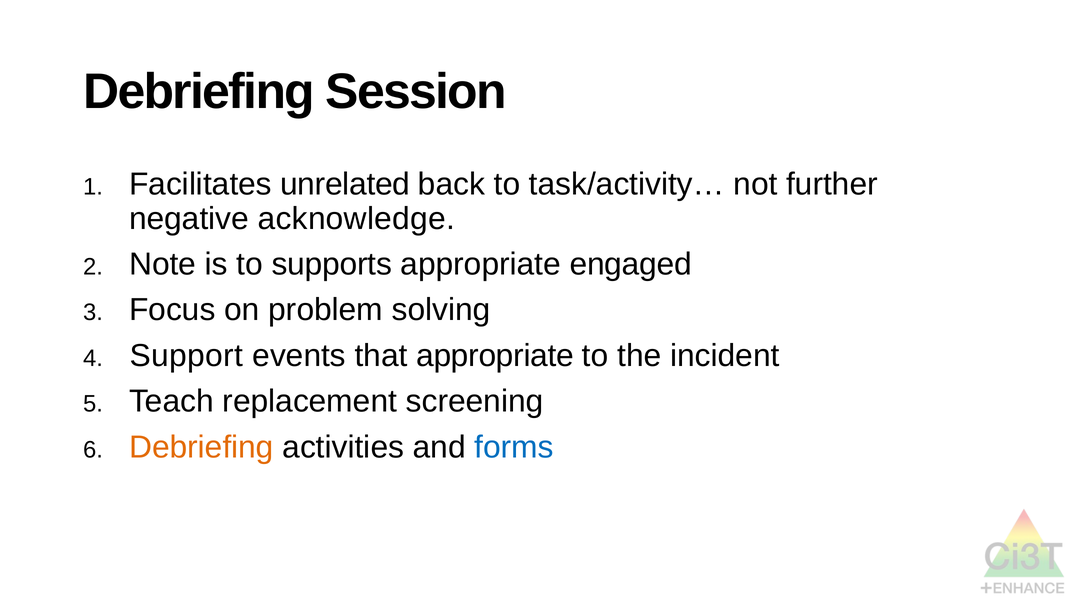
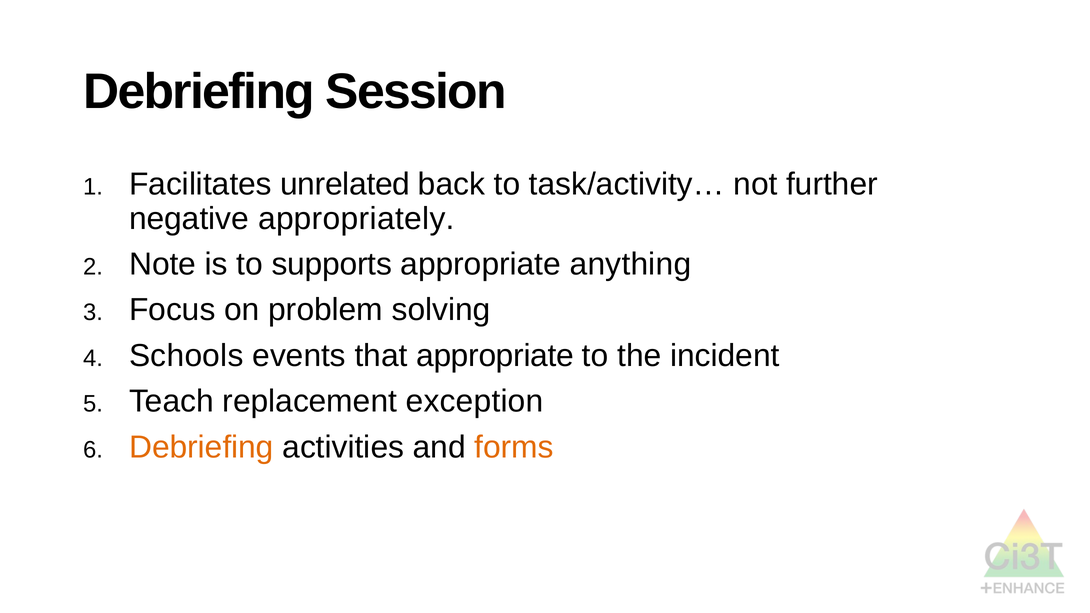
acknowledge: acknowledge -> appropriately
engaged: engaged -> anything
Support: Support -> Schools
screening: screening -> exception
forms colour: blue -> orange
